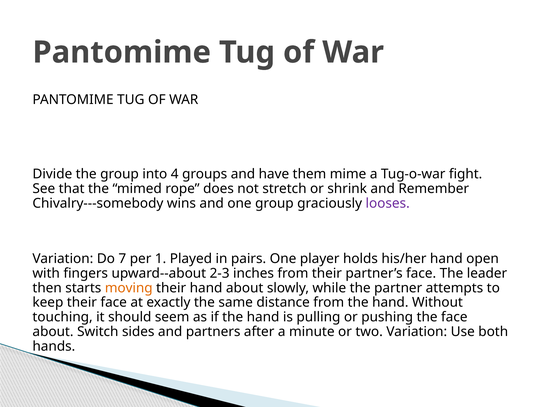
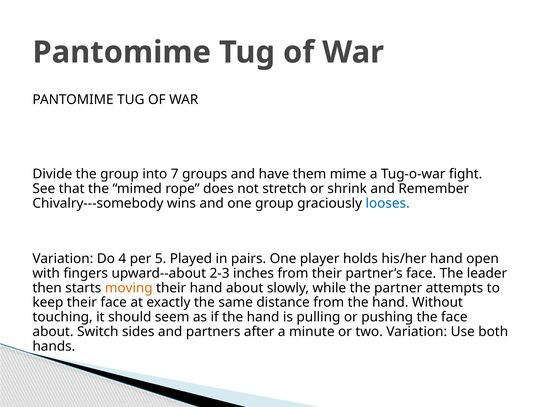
4: 4 -> 7
looses colour: purple -> blue
7: 7 -> 4
1: 1 -> 5
